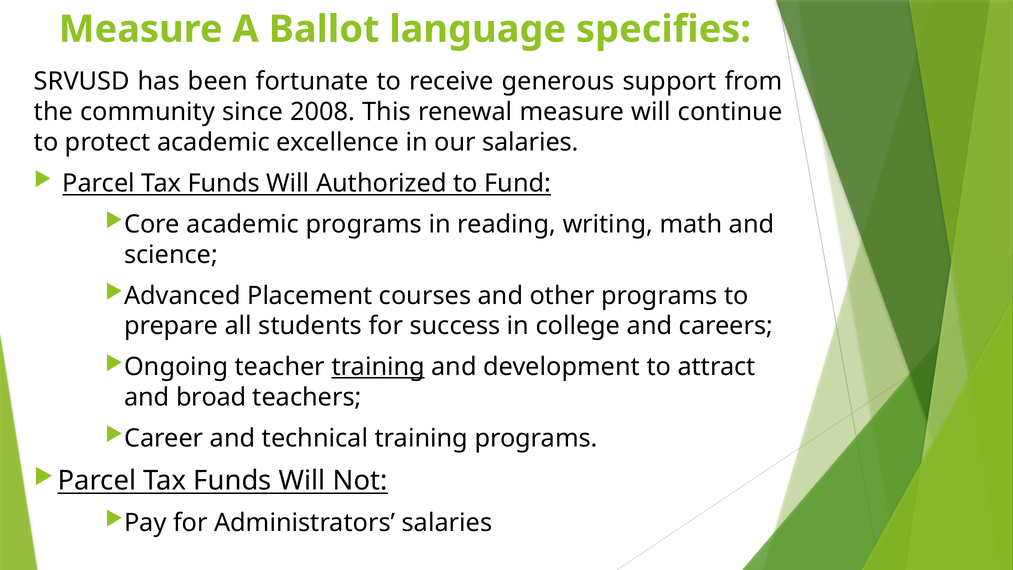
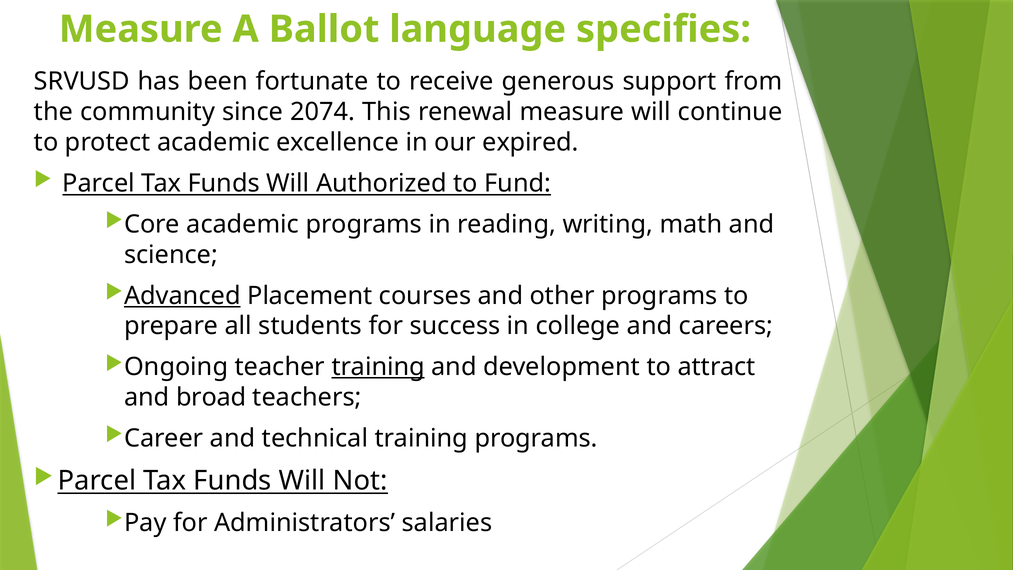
2008: 2008 -> 2074
our salaries: salaries -> expired
Advanced underline: none -> present
